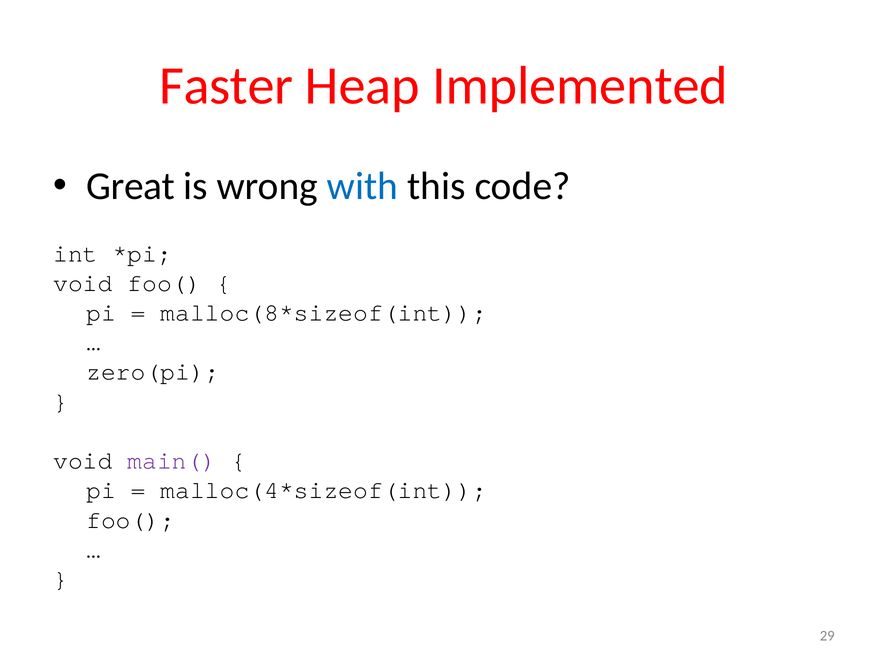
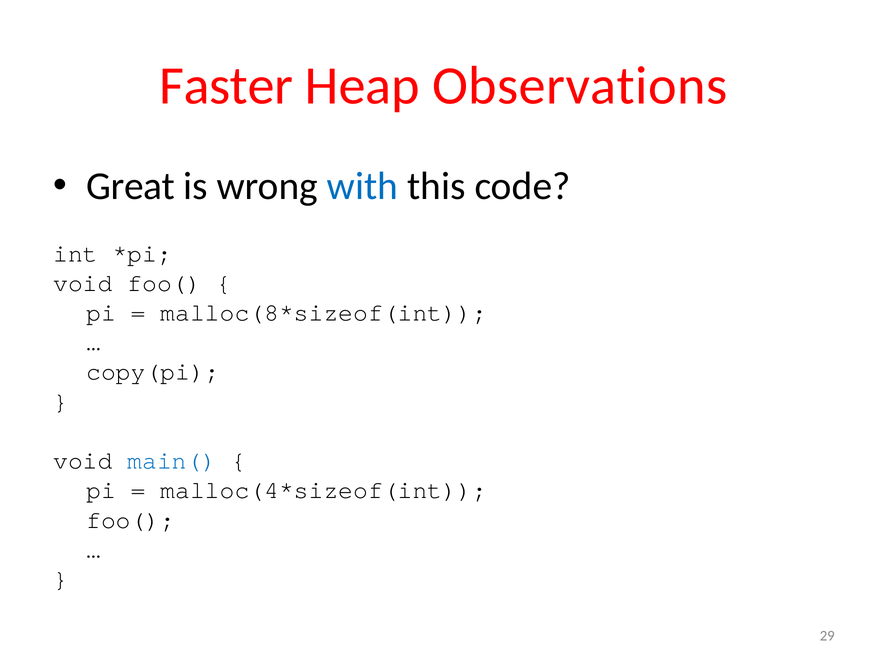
Implemented: Implemented -> Observations
zero(pi: zero(pi -> copy(pi
main( colour: purple -> blue
